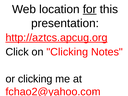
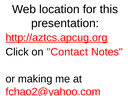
for underline: present -> none
on Clicking: Clicking -> Contact
or clicking: clicking -> making
